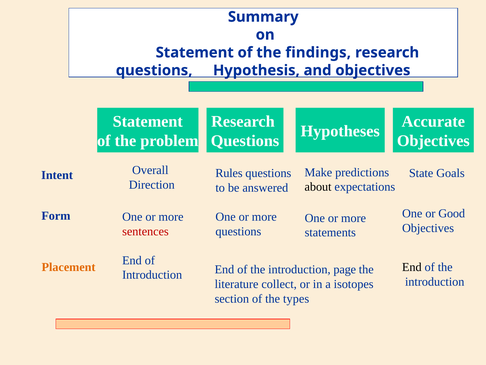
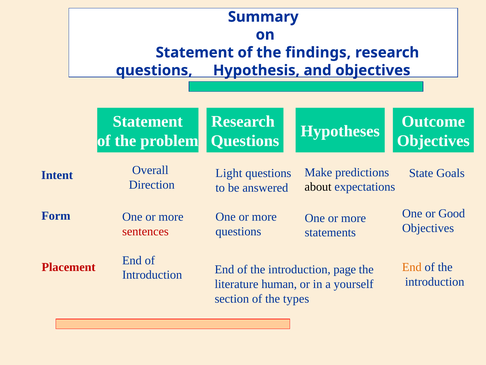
Accurate: Accurate -> Outcome
Rules: Rules -> Light
Placement colour: orange -> red
End at (412, 267) colour: black -> orange
collect: collect -> human
isotopes: isotopes -> yourself
